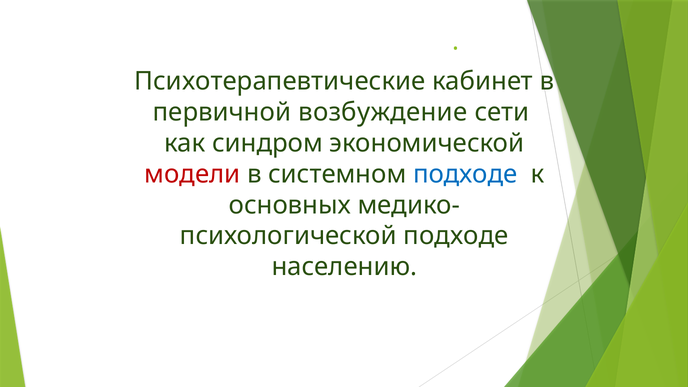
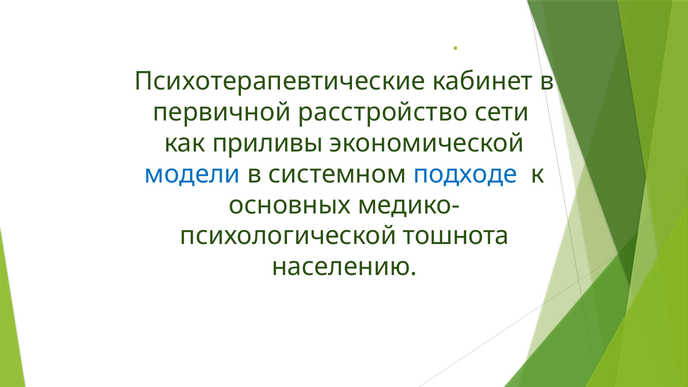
возбуждение: возбуждение -> расстройство
синдром: синдром -> приливы
модели colour: red -> blue
подходе at (456, 236): подходе -> тошнота
